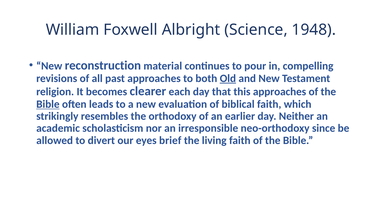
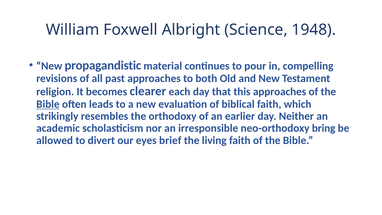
reconstruction: reconstruction -> propagandistic
Old underline: present -> none
since: since -> bring
